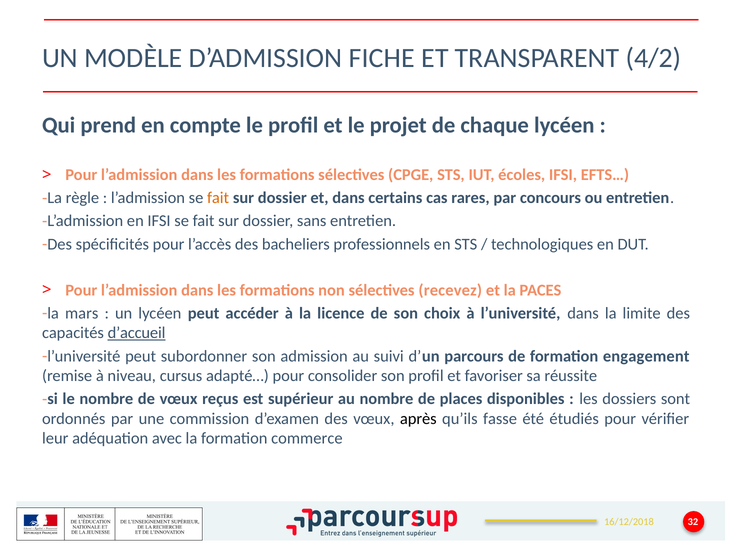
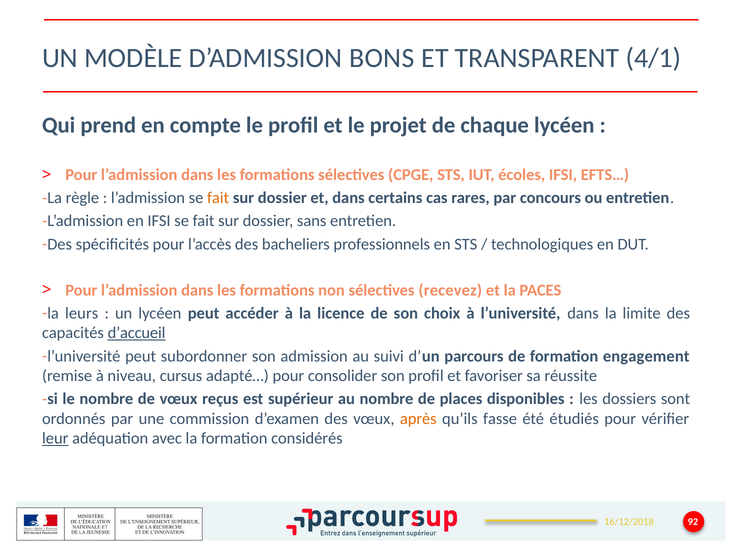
FICHE: FICHE -> BONS
4/2: 4/2 -> 4/1
mars: mars -> leurs
après colour: black -> orange
leur underline: none -> present
commerce: commerce -> considérés
32: 32 -> 92
